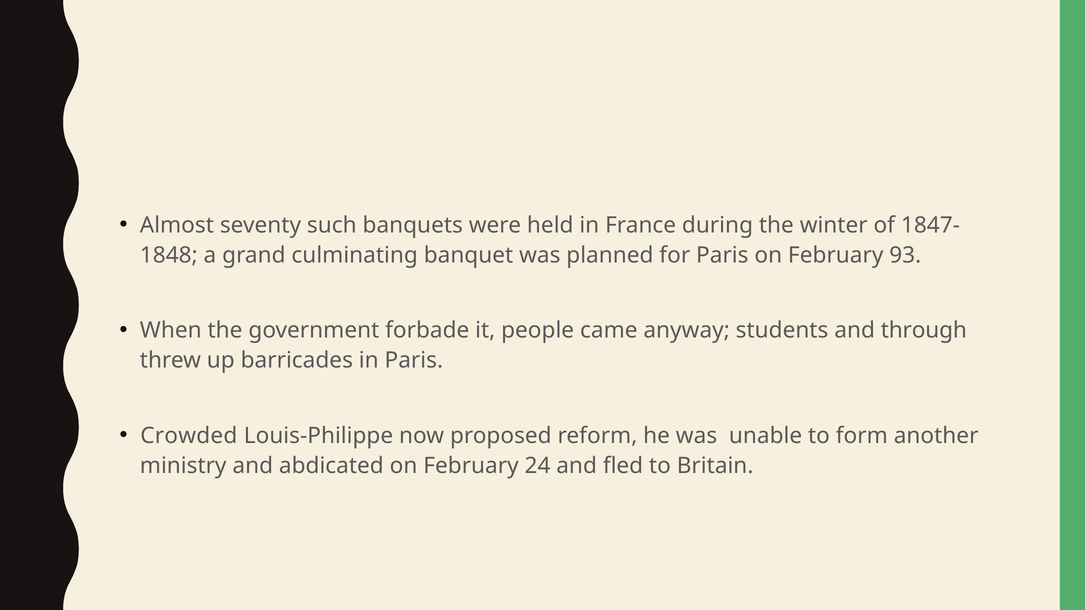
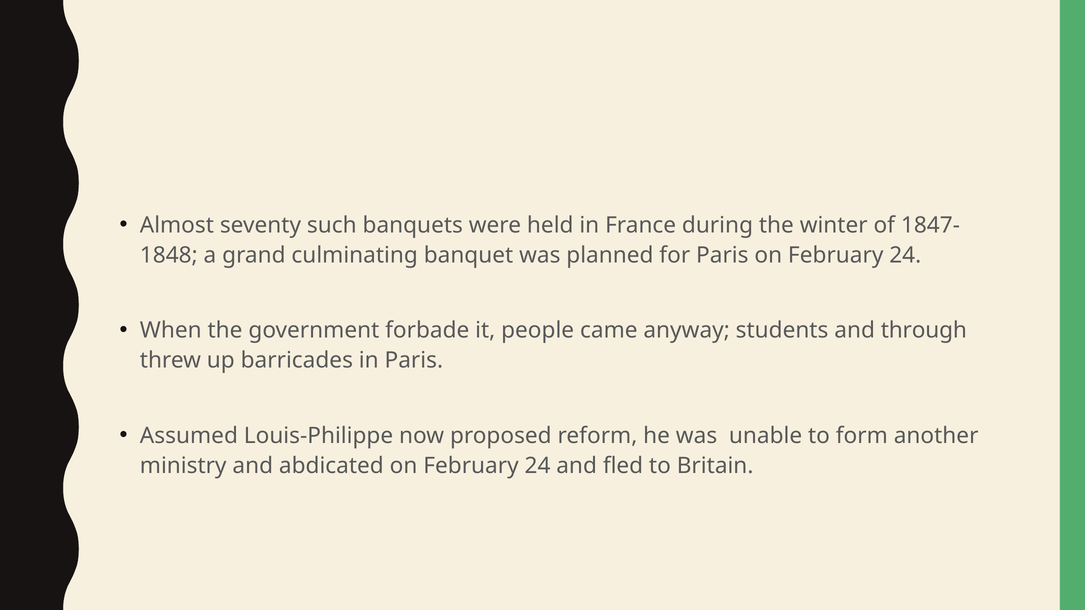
Paris on February 93: 93 -> 24
Crowded: Crowded -> Assumed
